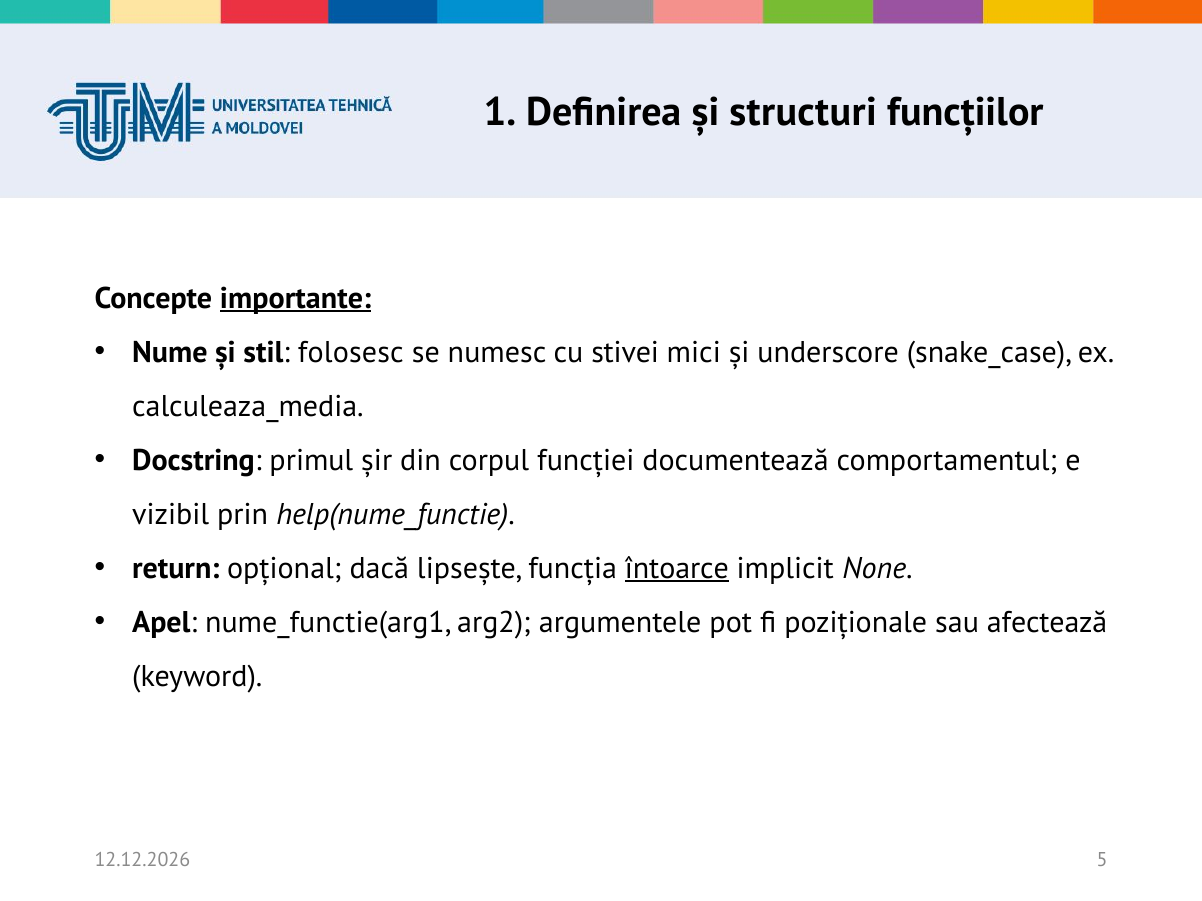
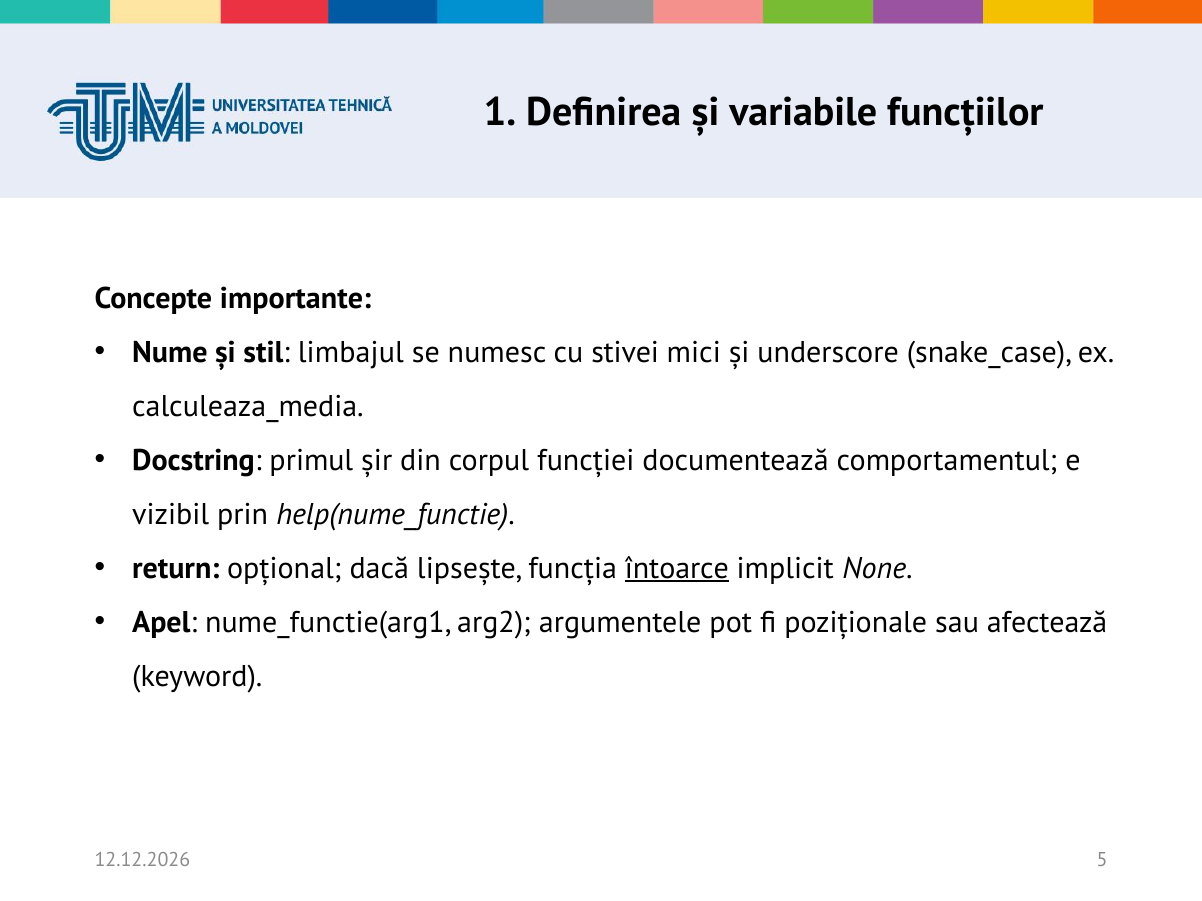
structuri: structuri -> variabile
importante underline: present -> none
folosesc: folosesc -> limbajul
